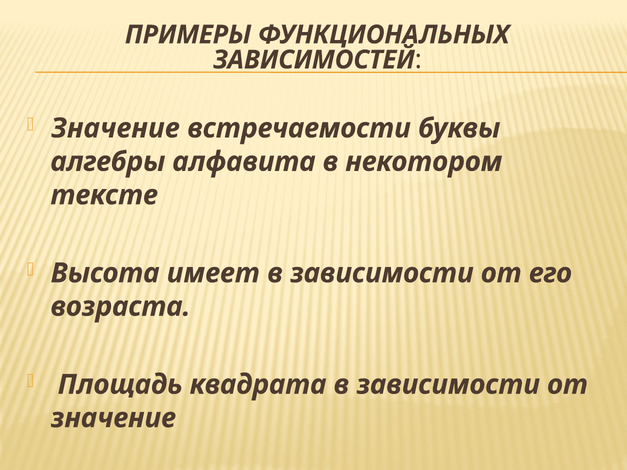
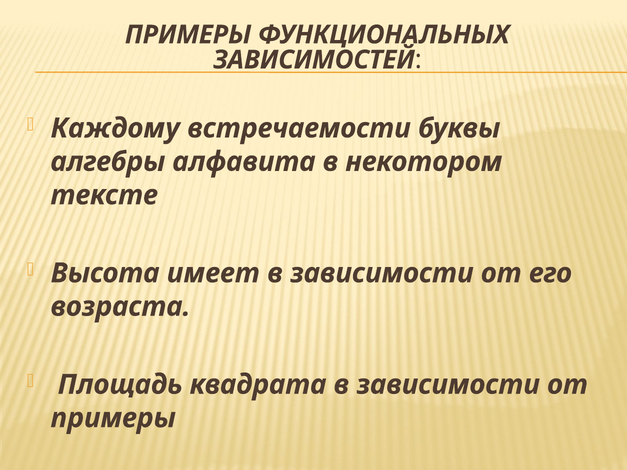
Значение at (115, 128): Значение -> Каждому
значение at (113, 418): значение -> примеры
